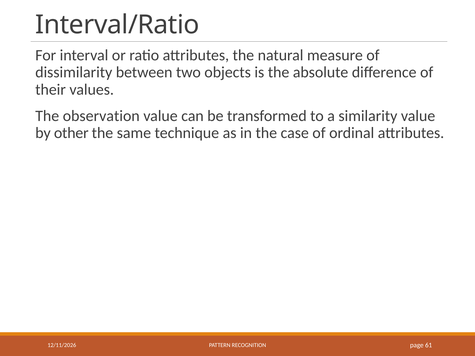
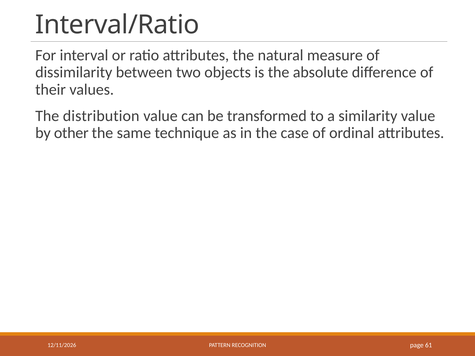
observation: observation -> distribution
